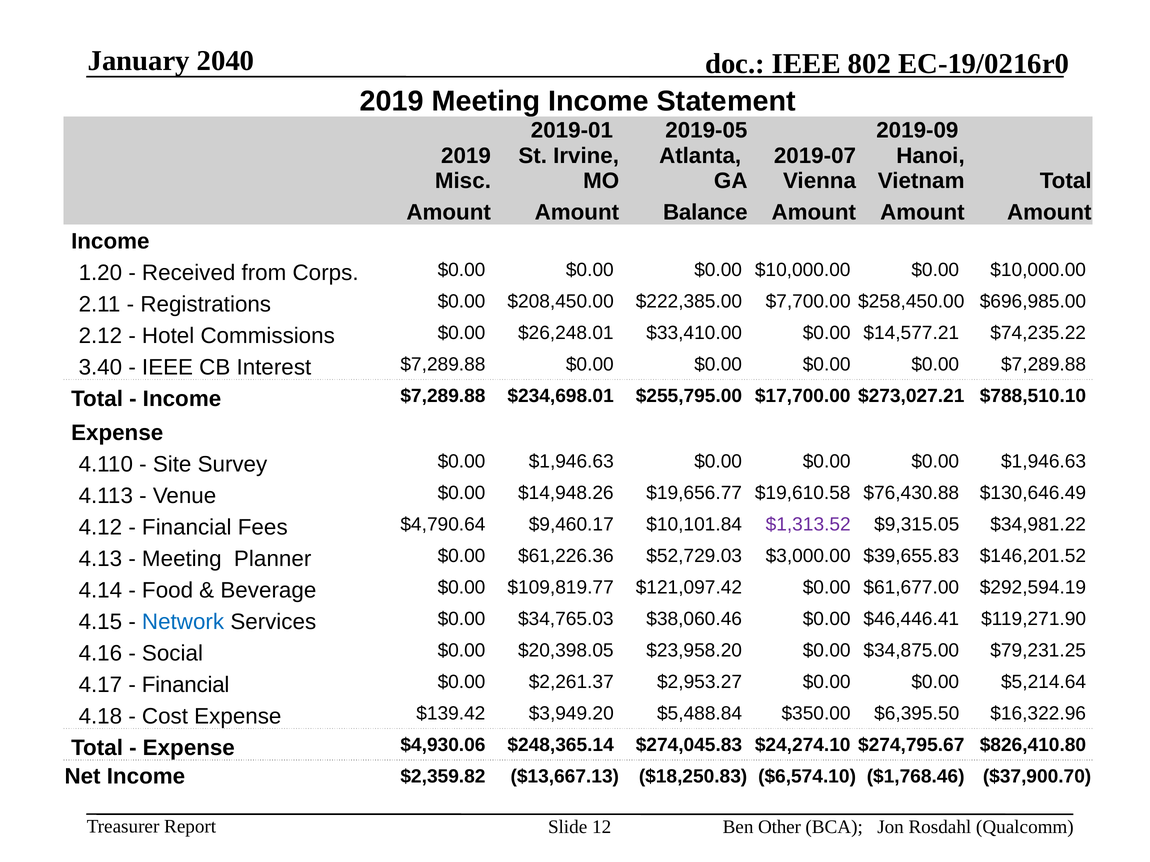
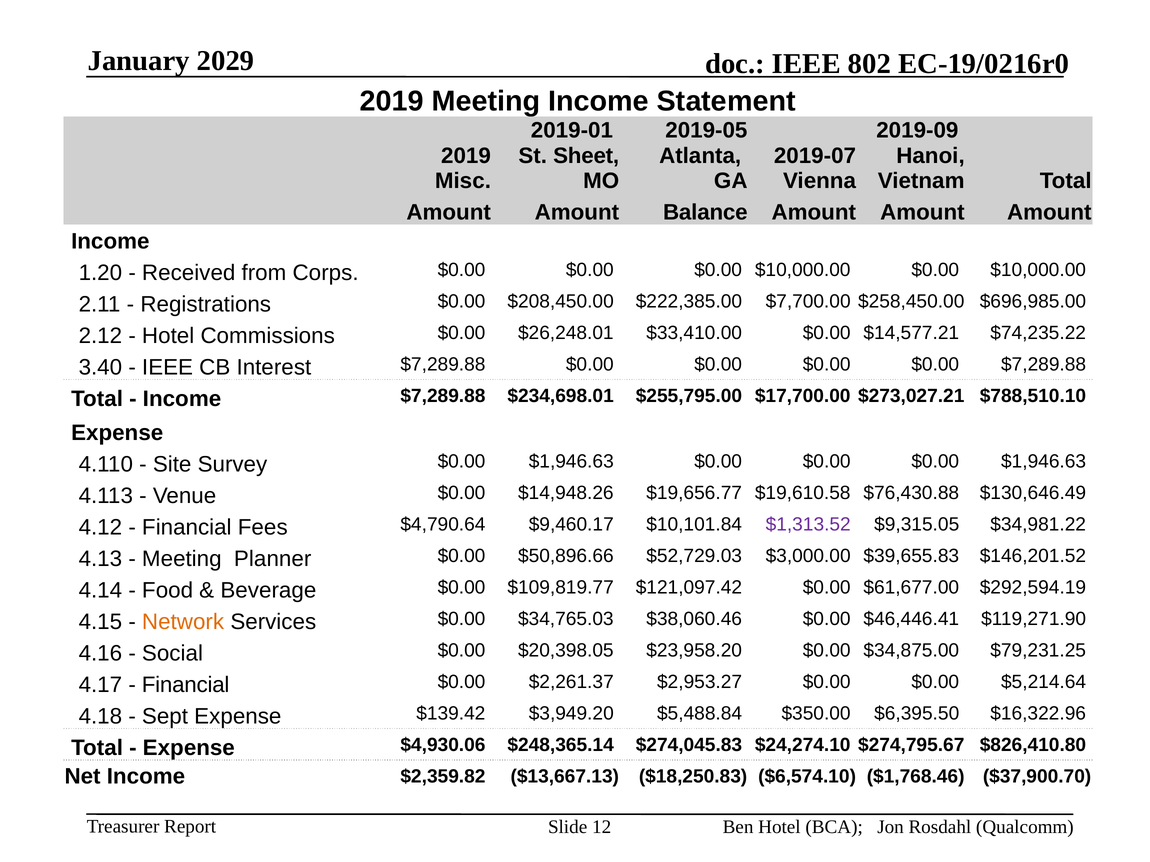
2040: 2040 -> 2029
Irvine: Irvine -> Sheet
$61,226.36: $61,226.36 -> $50,896.66
Network colour: blue -> orange
Cost: Cost -> Sept
Ben Other: Other -> Hotel
